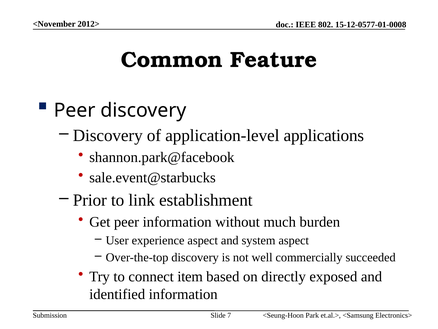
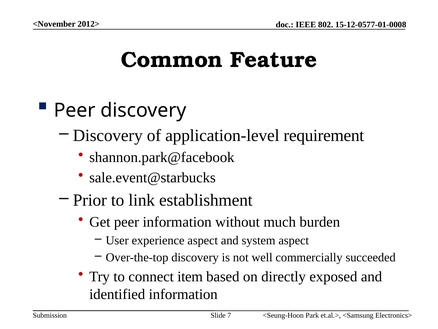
applications: applications -> requirement
